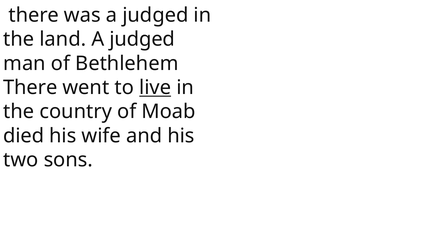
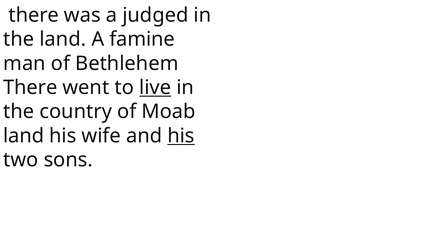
land A judged: judged -> famine
died at (24, 136): died -> land
his at (181, 136) underline: none -> present
